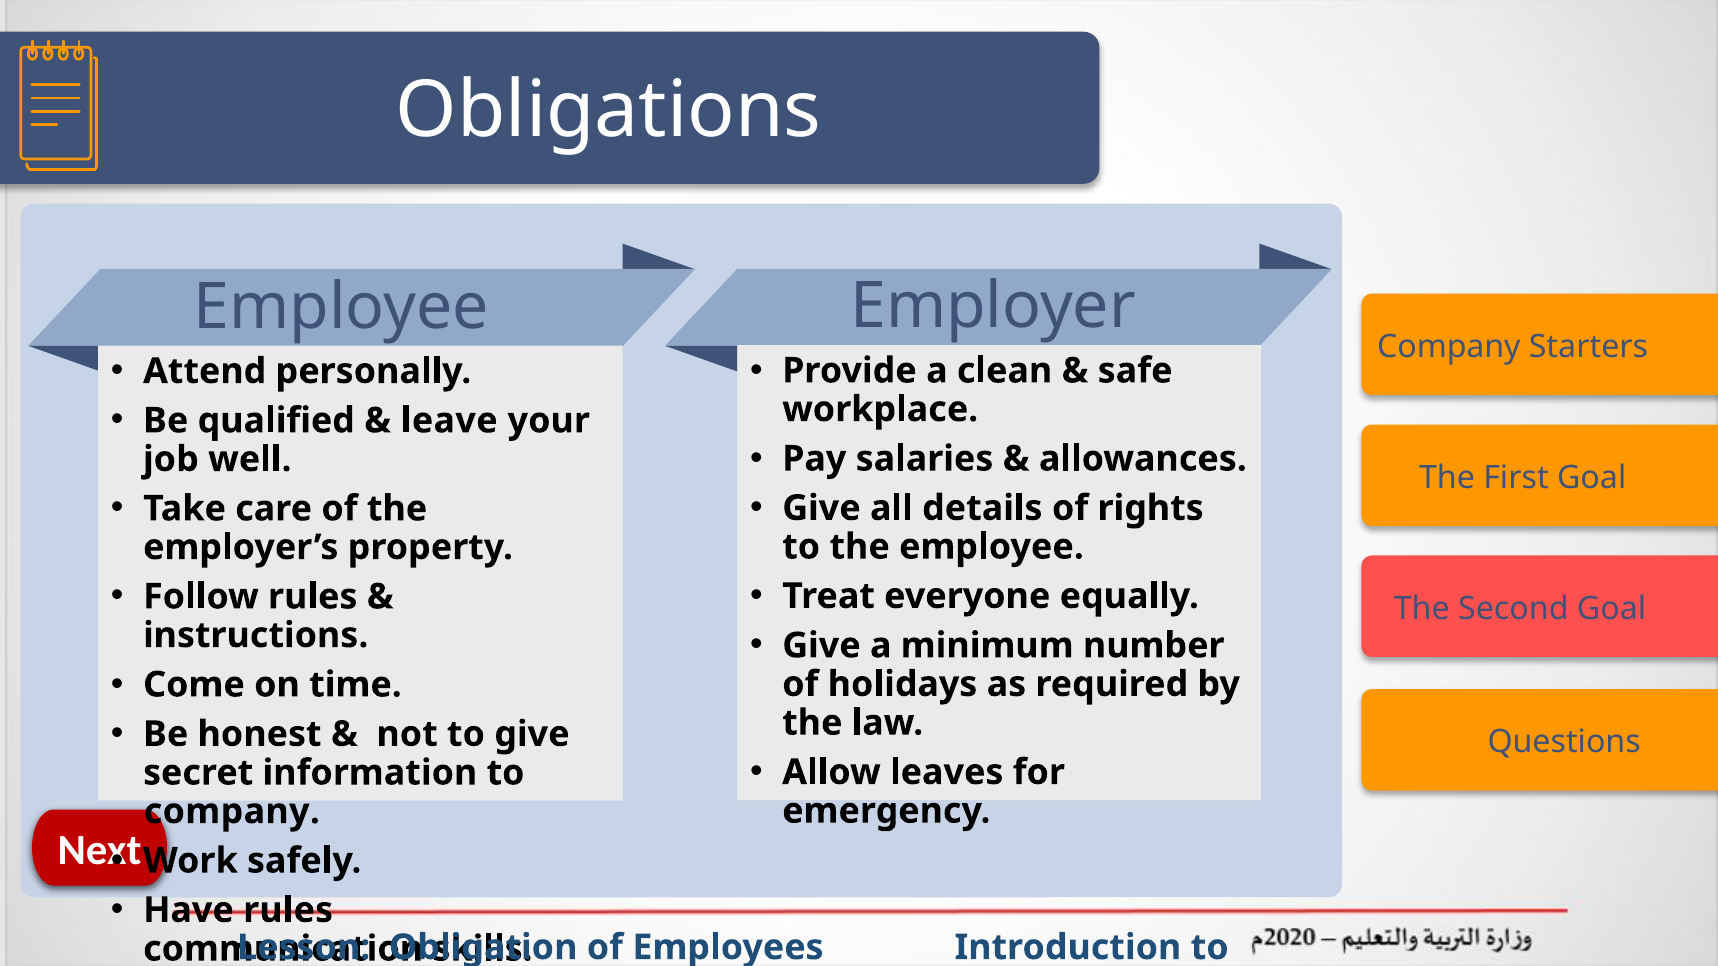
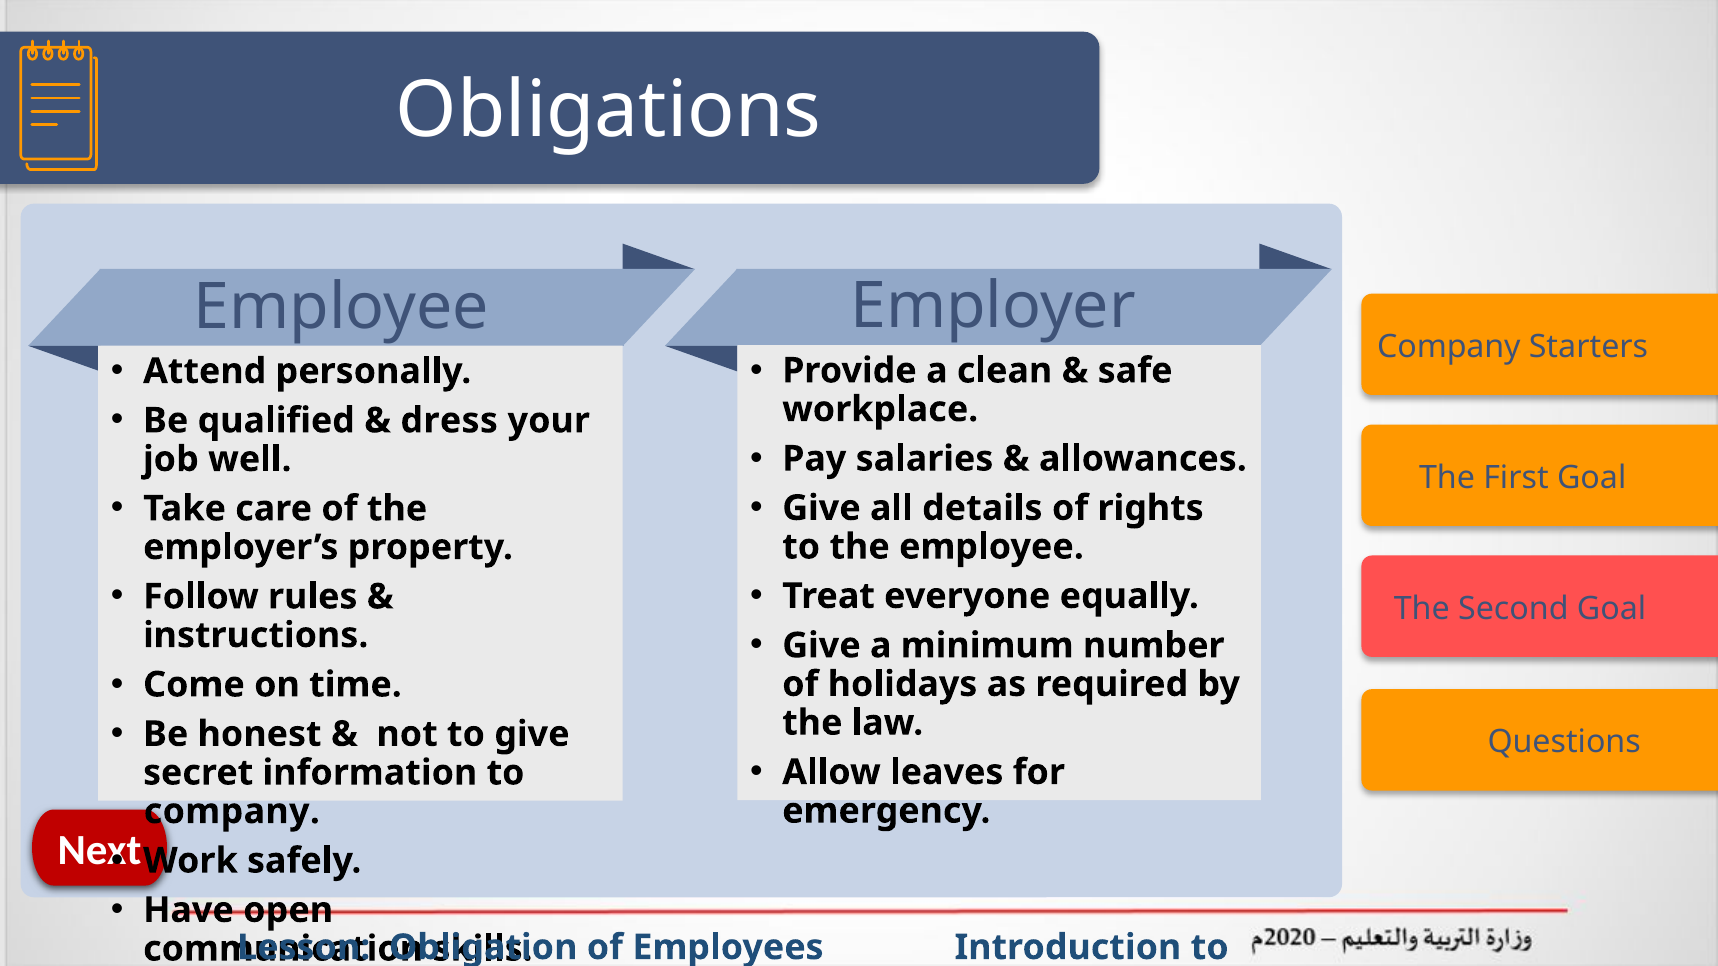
leave: leave -> dress
Have rules: rules -> open
